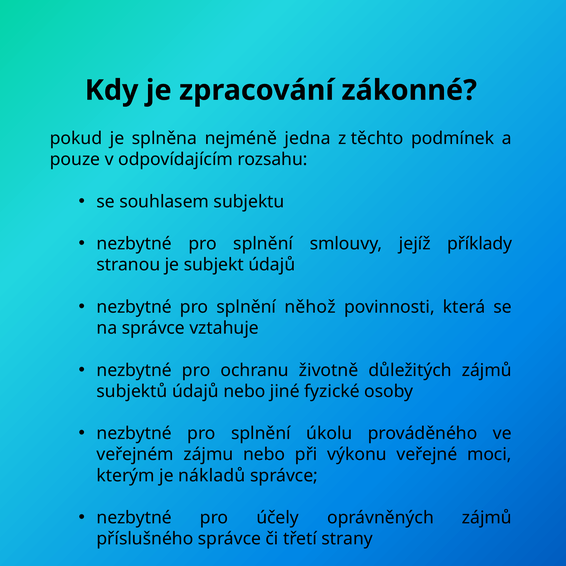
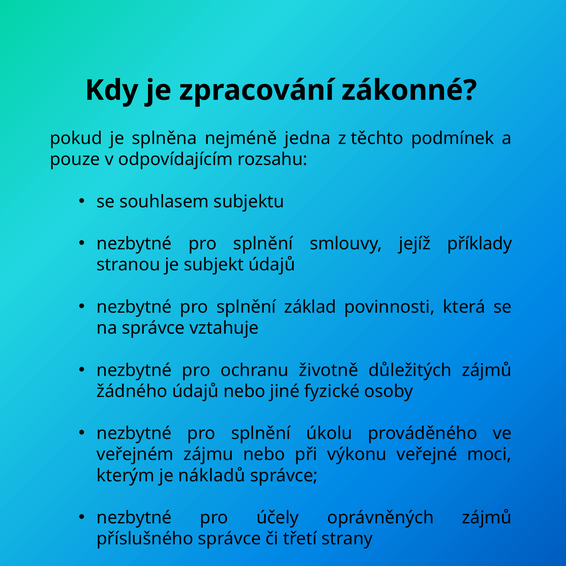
něhož: něhož -> základ
subjektů: subjektů -> žádného
